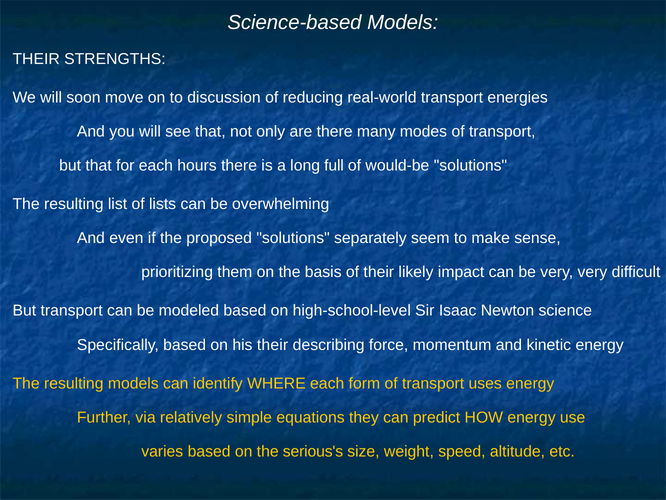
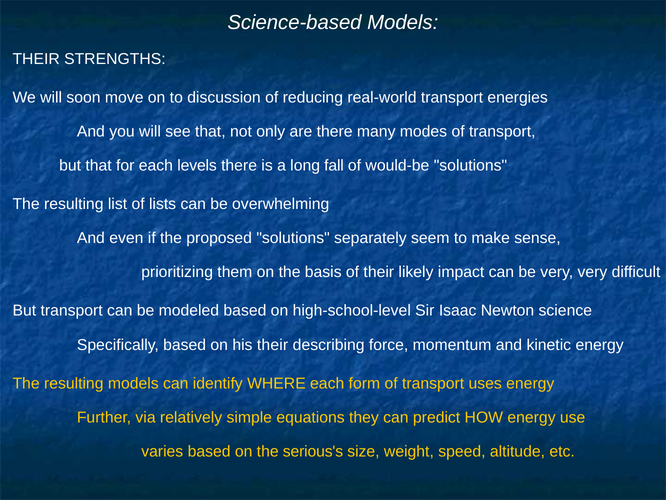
hours: hours -> levels
full: full -> fall
